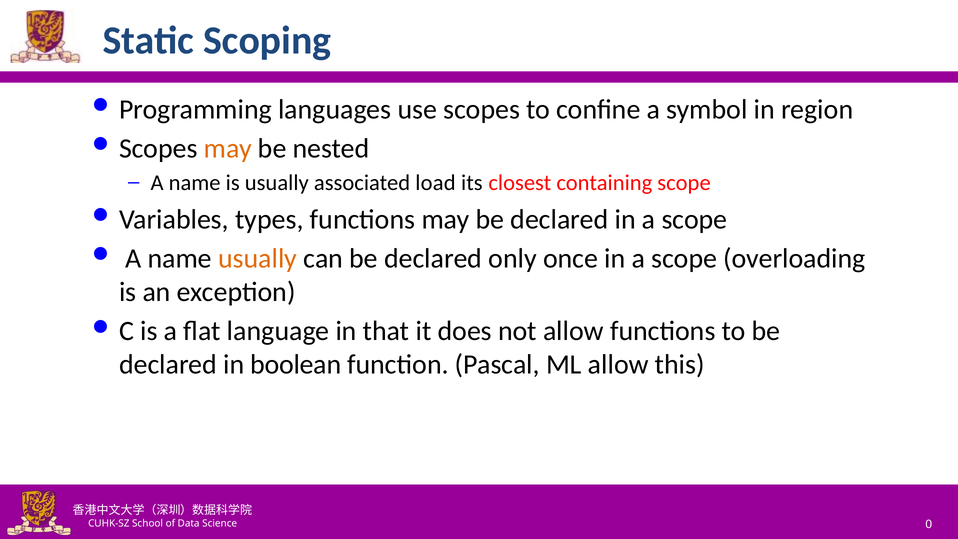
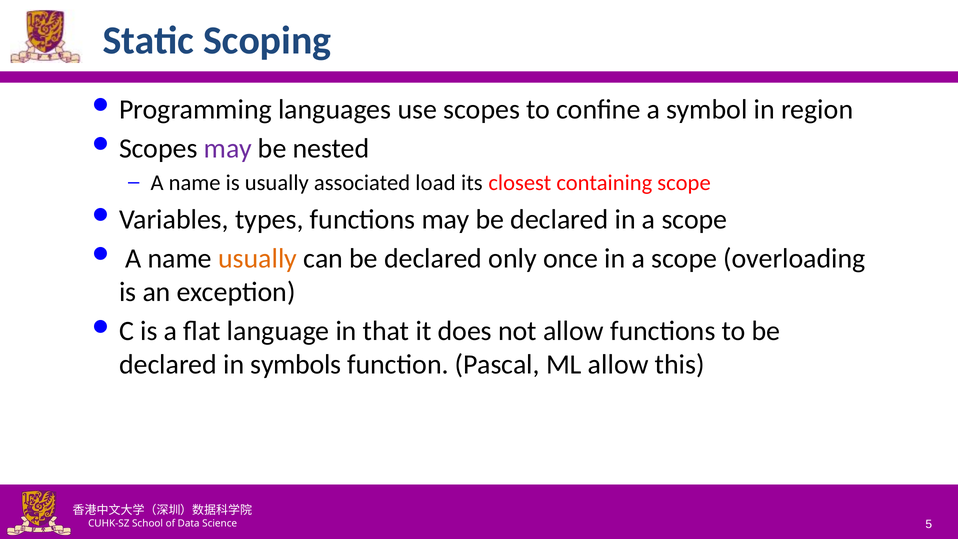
may at (228, 148) colour: orange -> purple
boolean: boolean -> symbols
0: 0 -> 5
